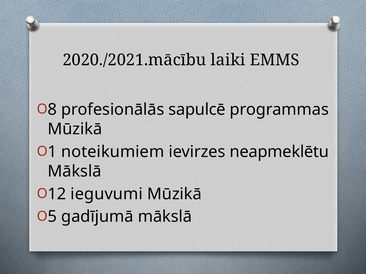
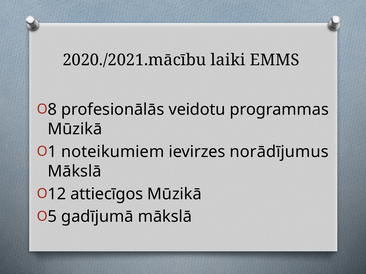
sapulcē: sapulcē -> veidotu
neapmeklētu: neapmeklētu -> norādījumus
ieguvumi: ieguvumi -> attiecīgos
